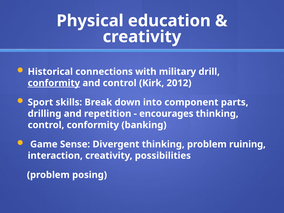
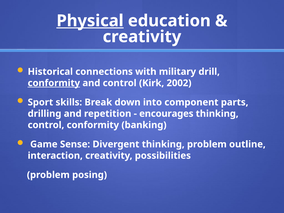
Physical underline: none -> present
2012: 2012 -> 2002
ruining: ruining -> outline
